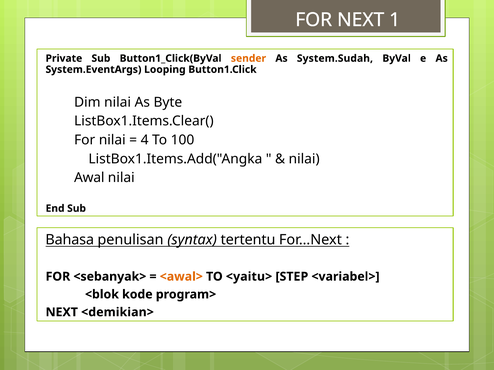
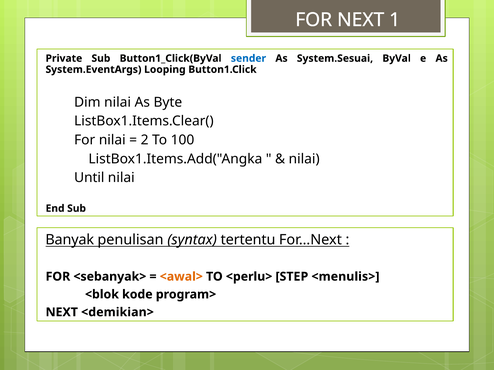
sender colour: orange -> blue
System.Sudah: System.Sudah -> System.Sesuai
4: 4 -> 2
Awal: Awal -> Until
Bahasa: Bahasa -> Banyak
<yaitu>: <yaitu> -> <perlu>
<variabel>: <variabel> -> <menulis>
